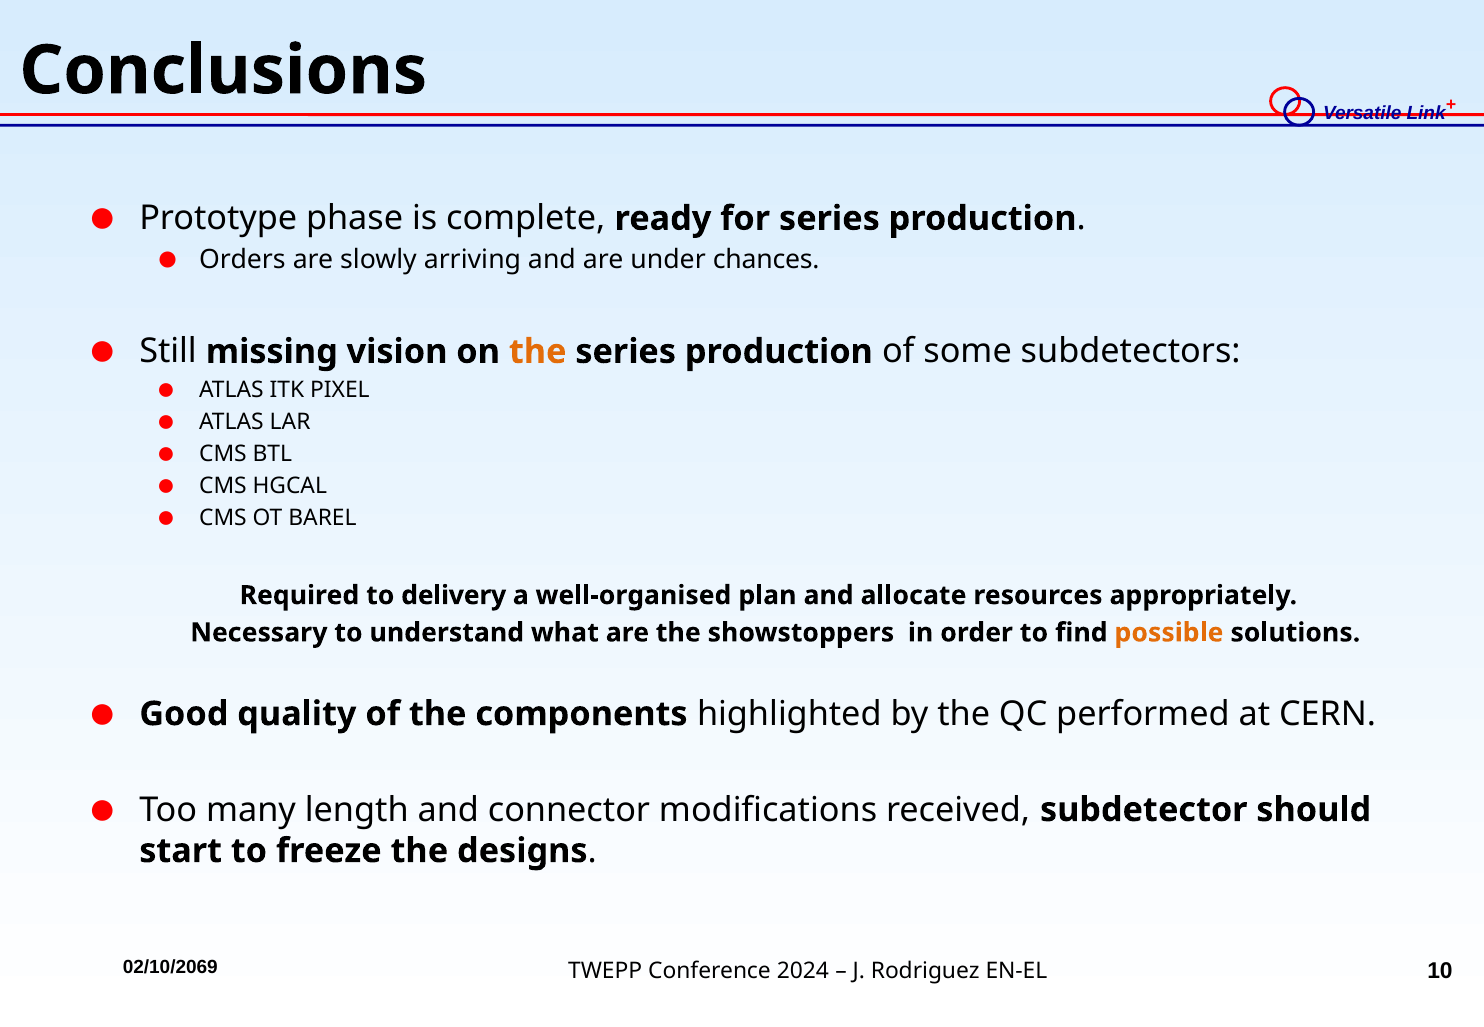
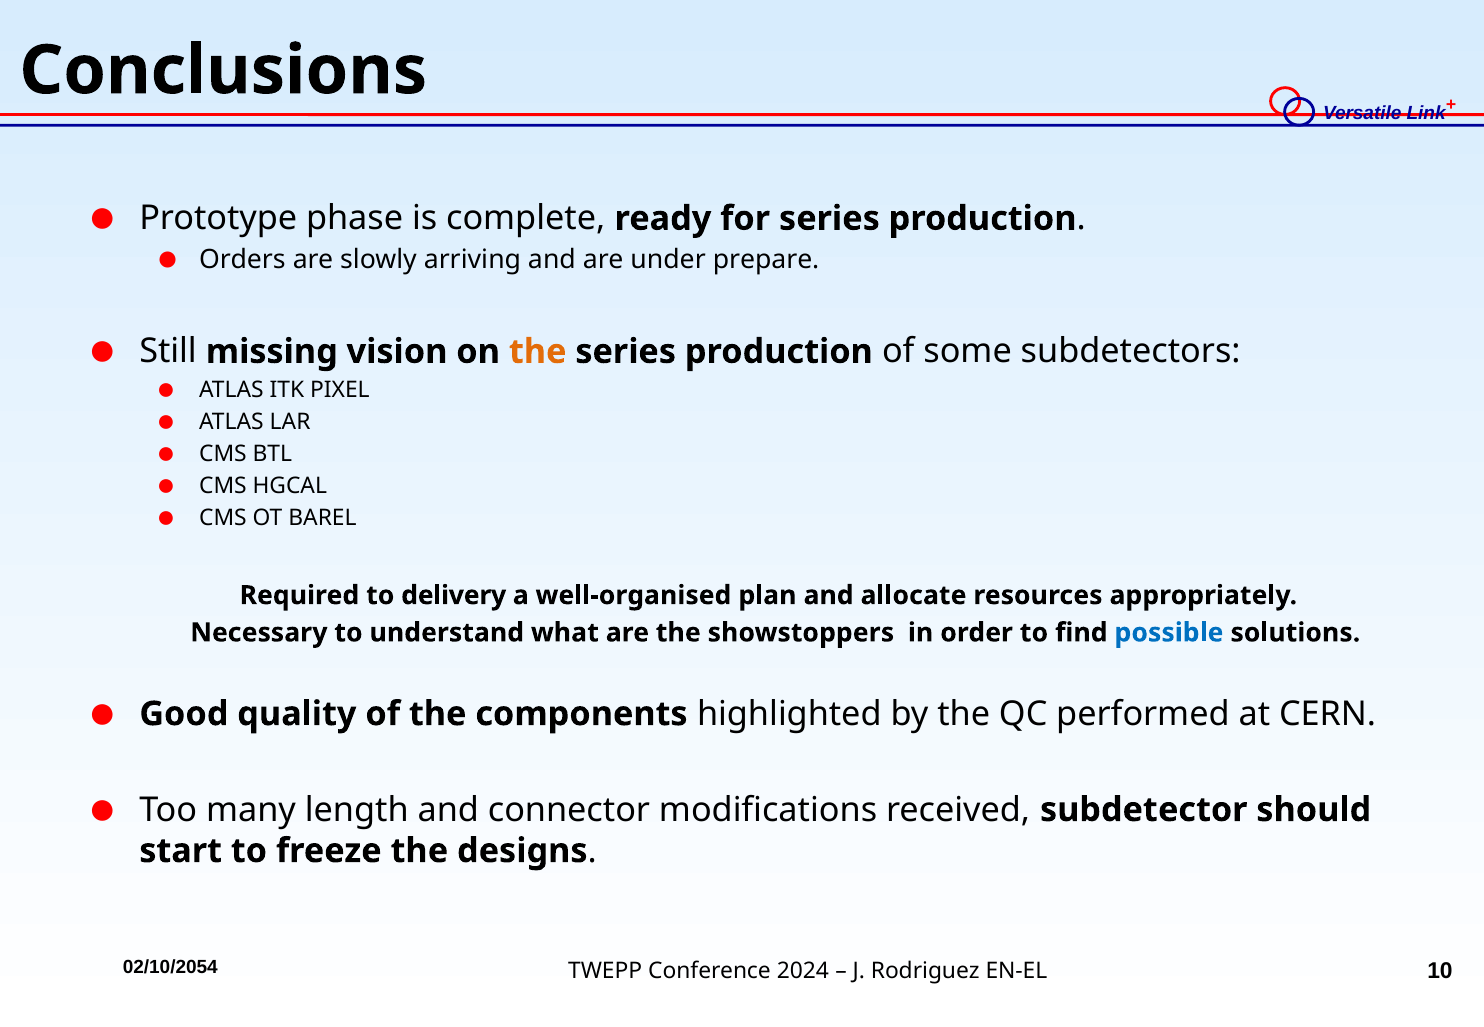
chances: chances -> prepare
possible colour: orange -> blue
02/10/2069: 02/10/2069 -> 02/10/2054
